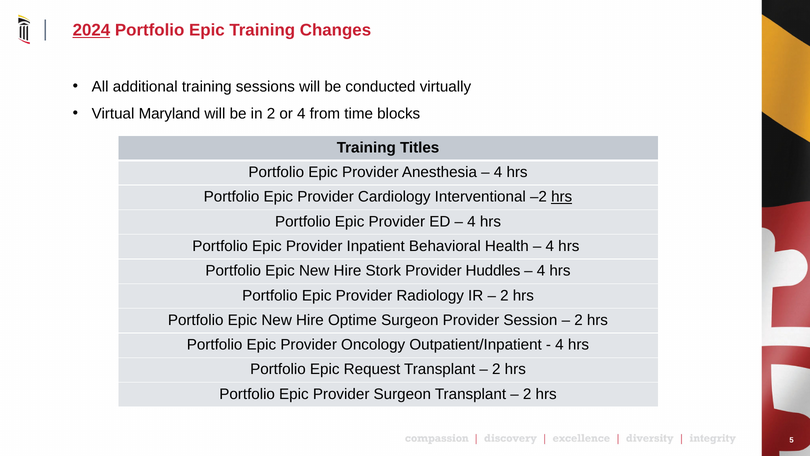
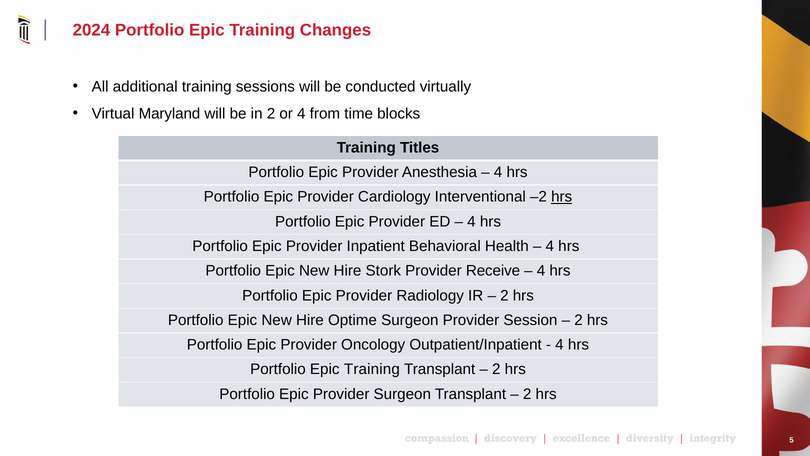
2024 underline: present -> none
Huddles: Huddles -> Receive
Request at (372, 369): Request -> Training
